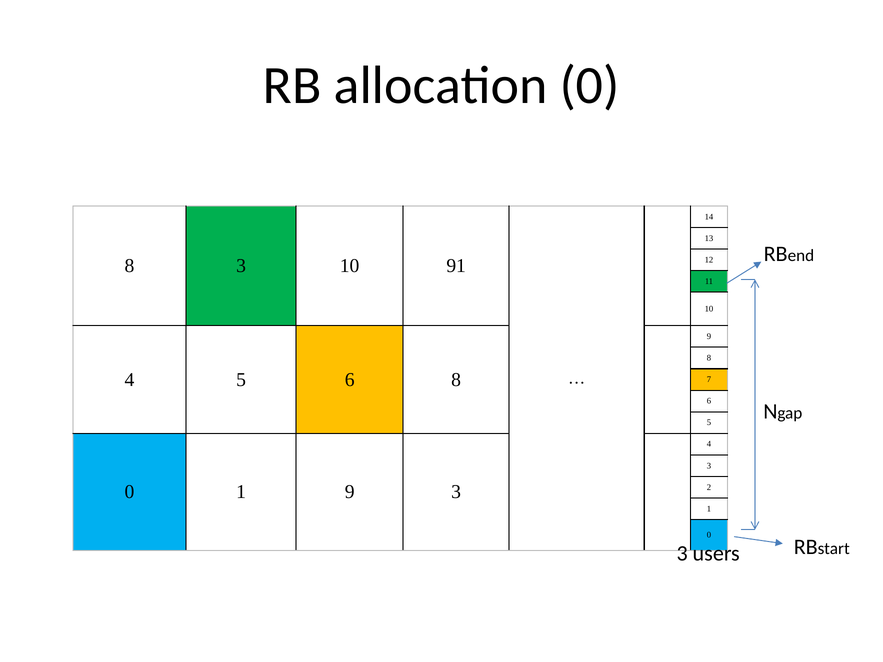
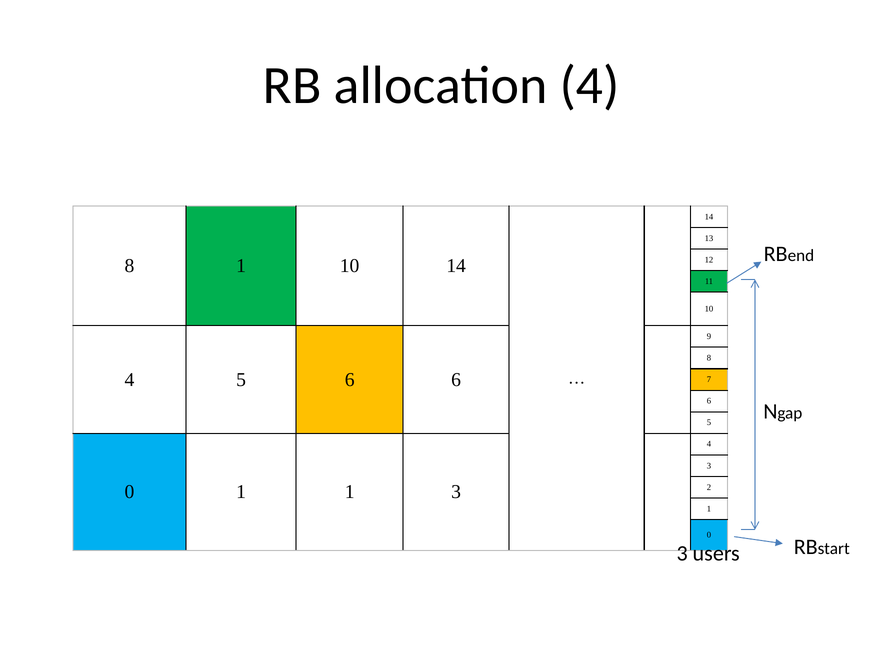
allocation 0: 0 -> 4
8 3: 3 -> 1
10 91: 91 -> 14
6 8: 8 -> 6
1 9: 9 -> 1
